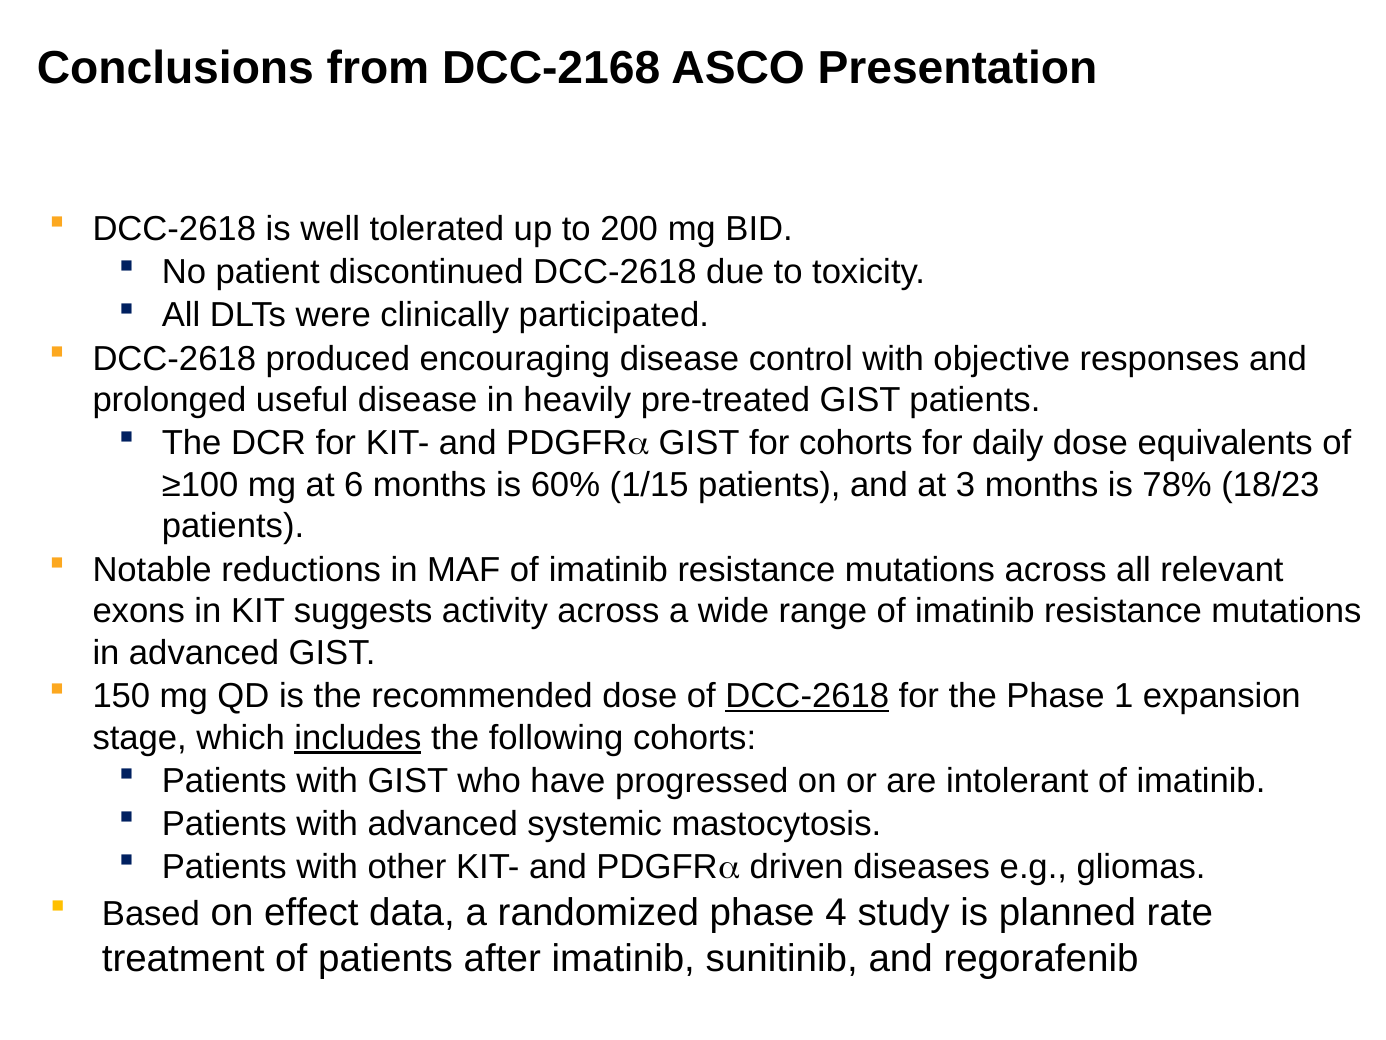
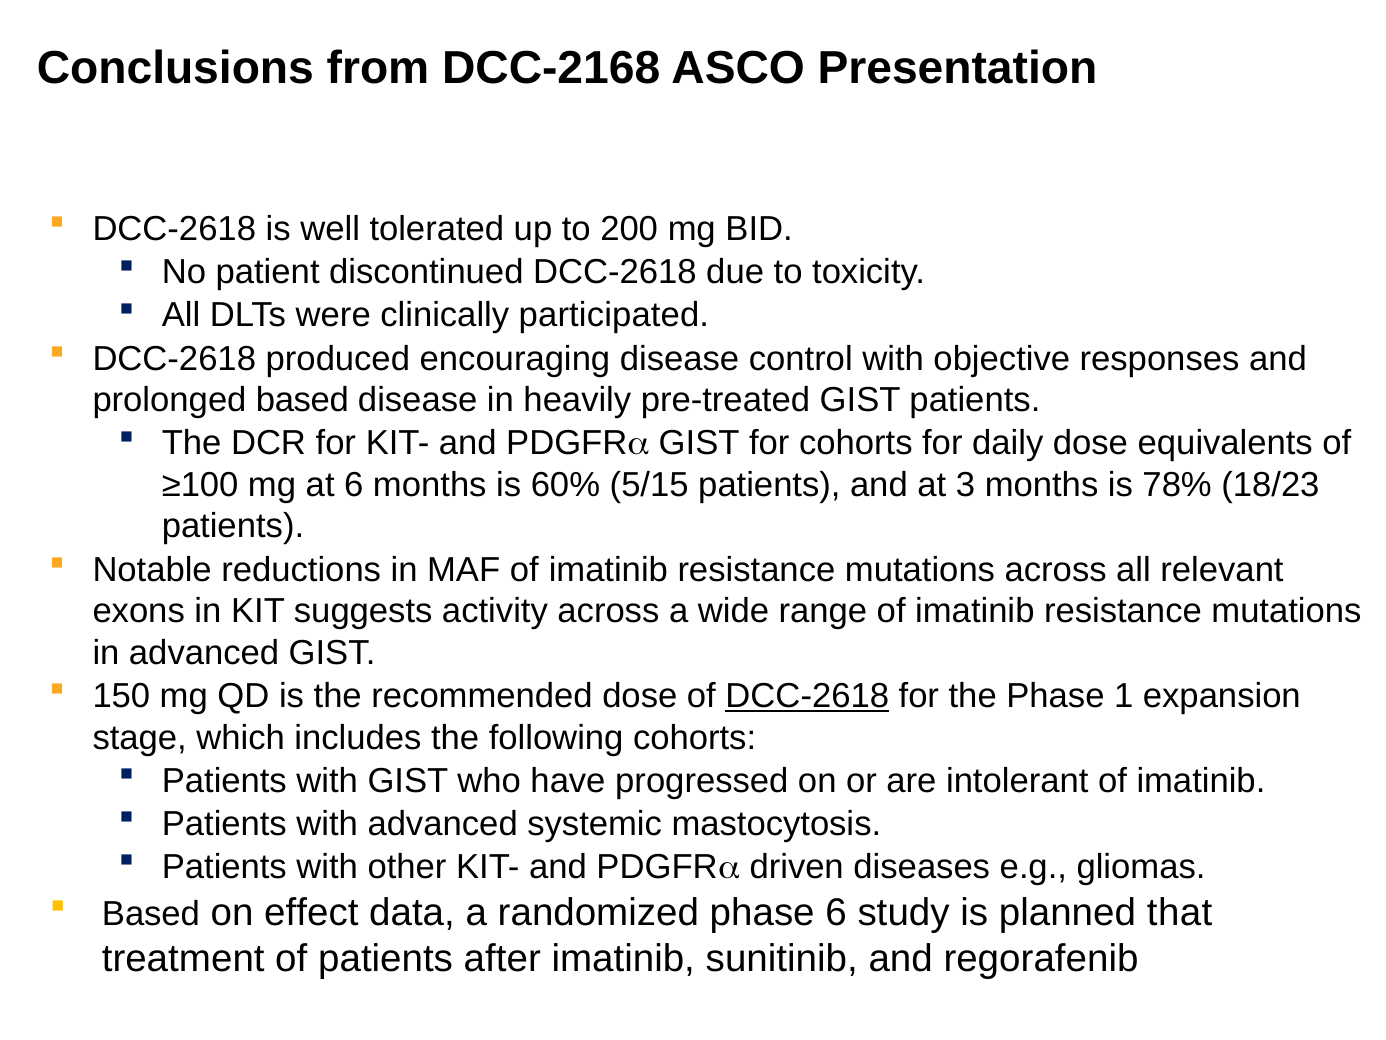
prolonged useful: useful -> based
1/15: 1/15 -> 5/15
includes underline: present -> none
phase 4: 4 -> 6
rate: rate -> that
